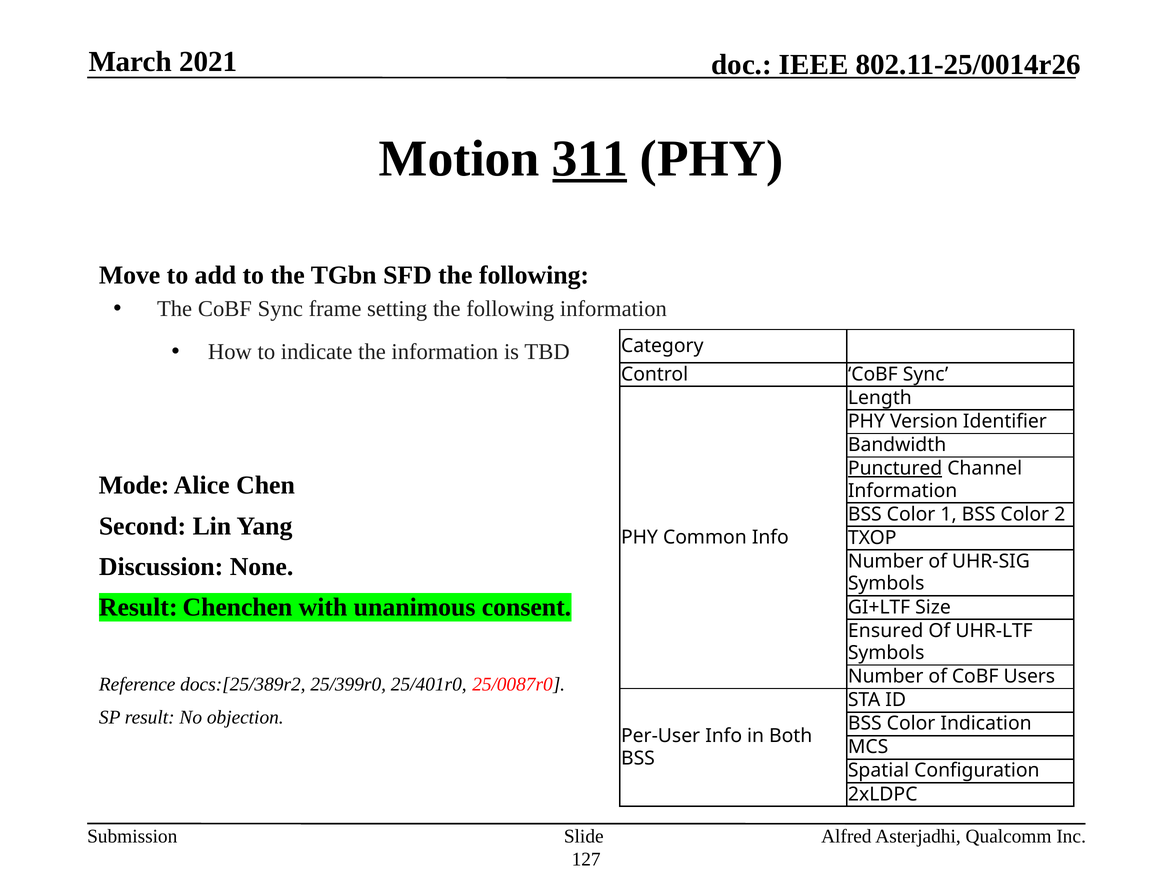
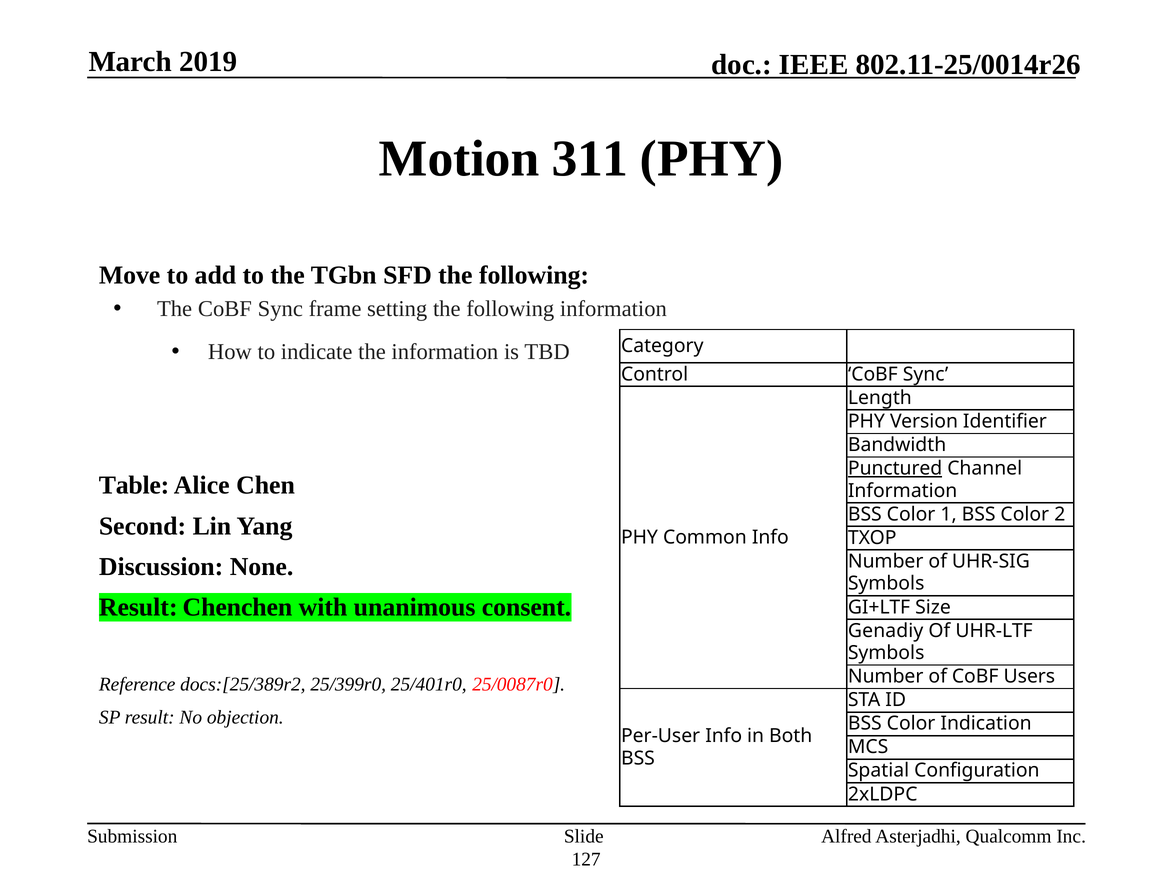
2021: 2021 -> 2019
311 underline: present -> none
Mode: Mode -> Table
Ensured: Ensured -> Genadiy
